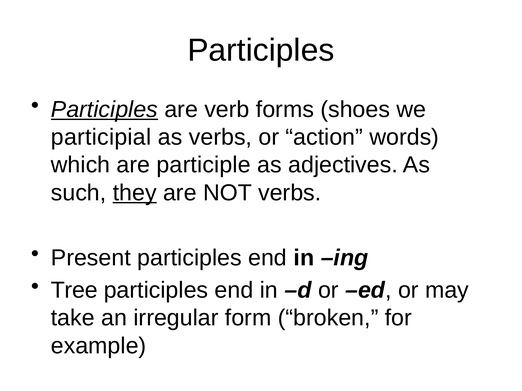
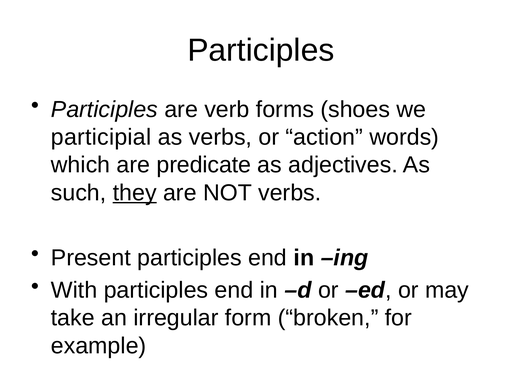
Participles at (104, 110) underline: present -> none
participle: participle -> predicate
Tree: Tree -> With
